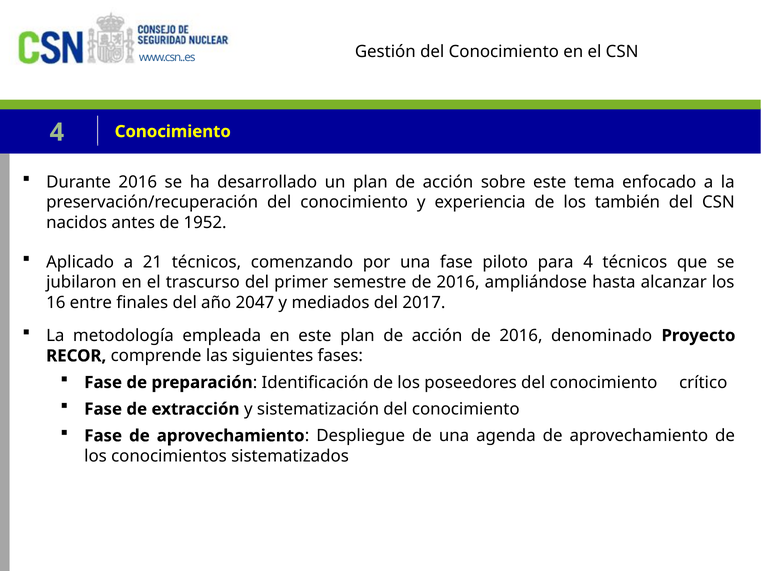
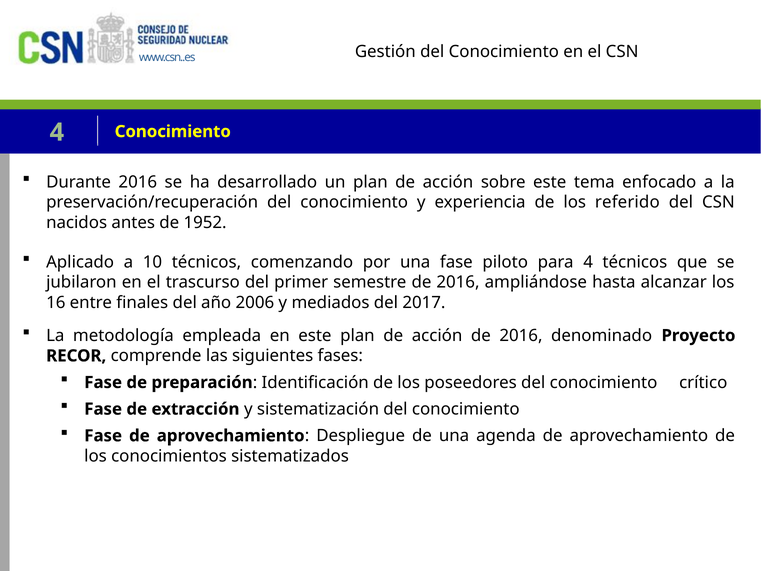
también: también -> referido
21: 21 -> 10
2047: 2047 -> 2006
